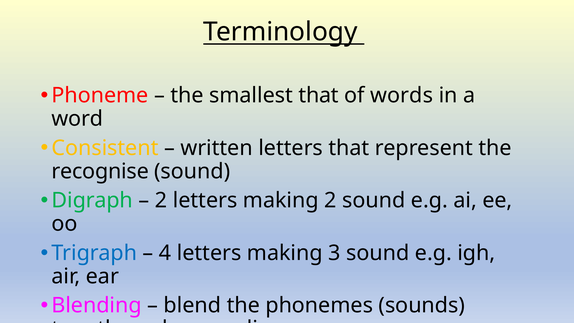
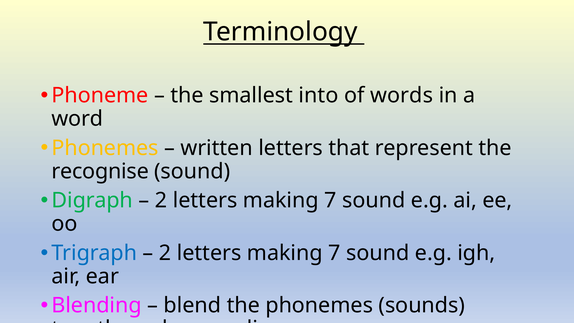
smallest that: that -> into
Consistent at (105, 148): Consistent -> Phonemes
2 at (330, 200): 2 -> 7
4 at (165, 253): 4 -> 2
3 at (334, 253): 3 -> 7
